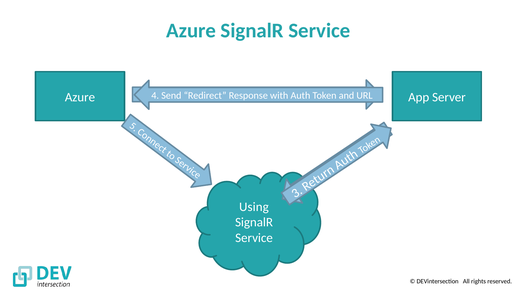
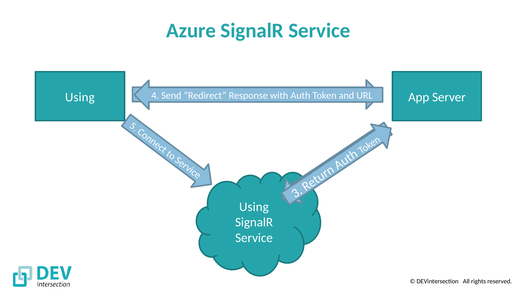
Azure at (80, 97): Azure -> Using
